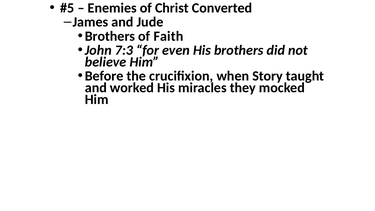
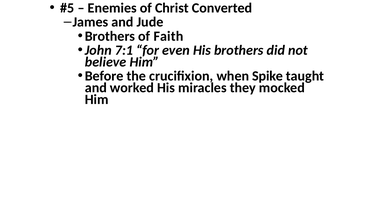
7:3: 7:3 -> 7:1
Story: Story -> Spike
